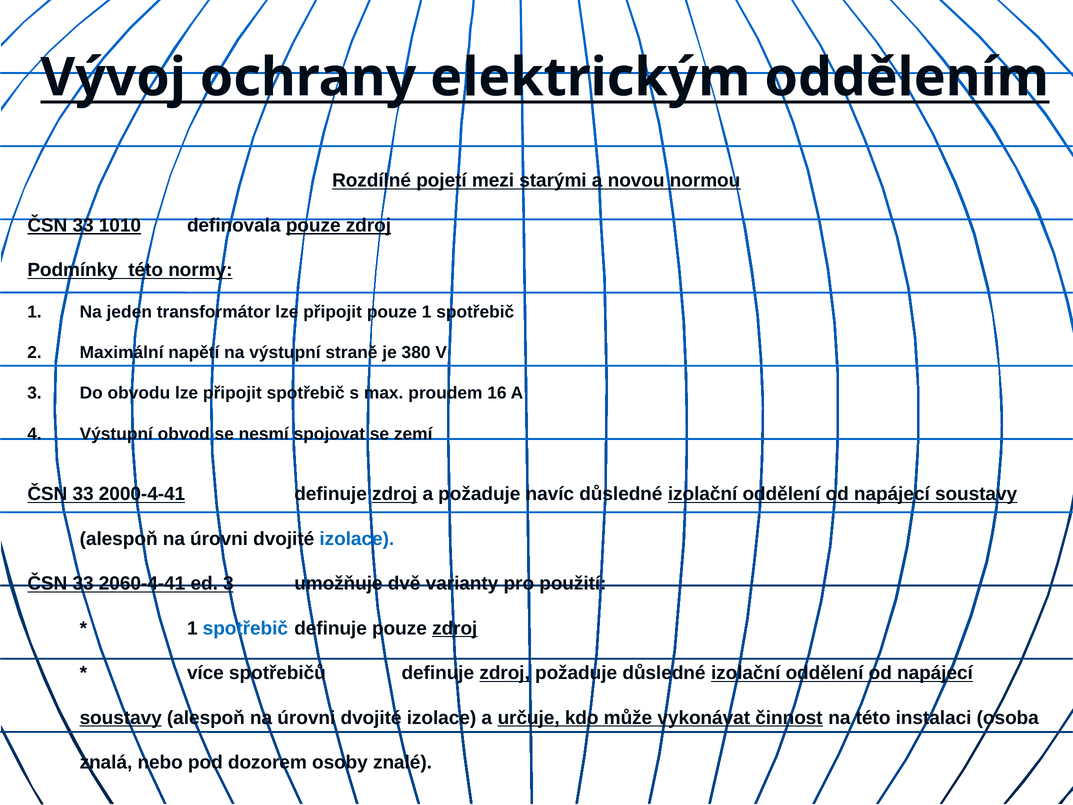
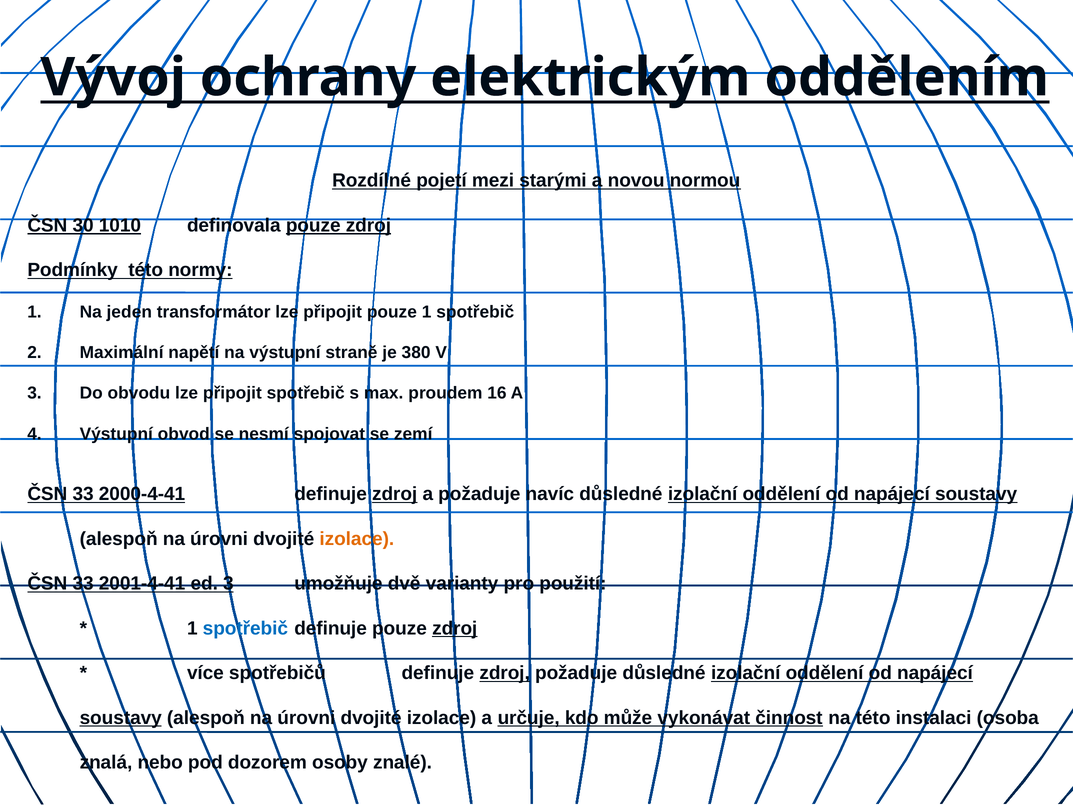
33 at (83, 225): 33 -> 30
izolace at (357, 539) colour: blue -> orange
2060-4-41: 2060-4-41 -> 2001-4-41
